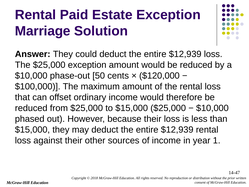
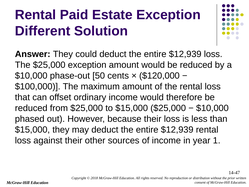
Marriage: Marriage -> Different
